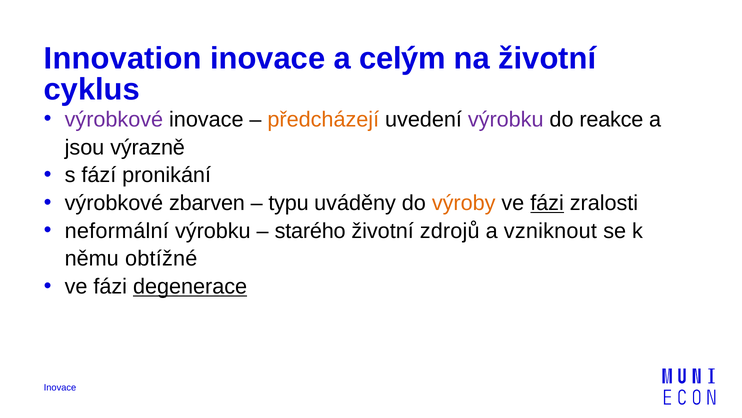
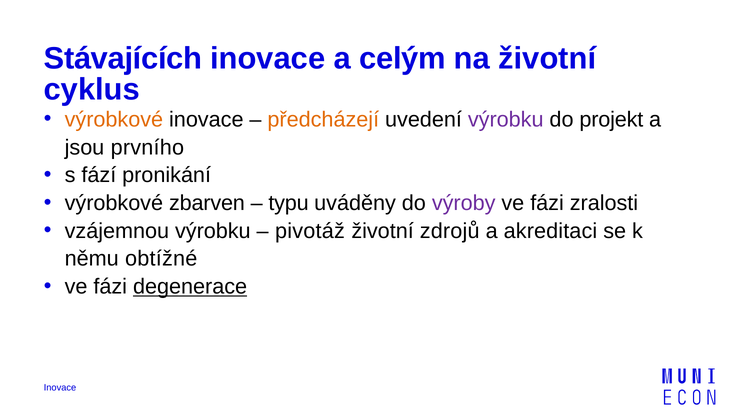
Innovation: Innovation -> Stávajících
výrobkové at (114, 119) colour: purple -> orange
reakce: reakce -> projekt
výrazně: výrazně -> prvního
výroby colour: orange -> purple
fázi at (547, 203) underline: present -> none
neformální: neformální -> vzájemnou
starého: starého -> pivotáž
vzniknout: vzniknout -> akreditaci
